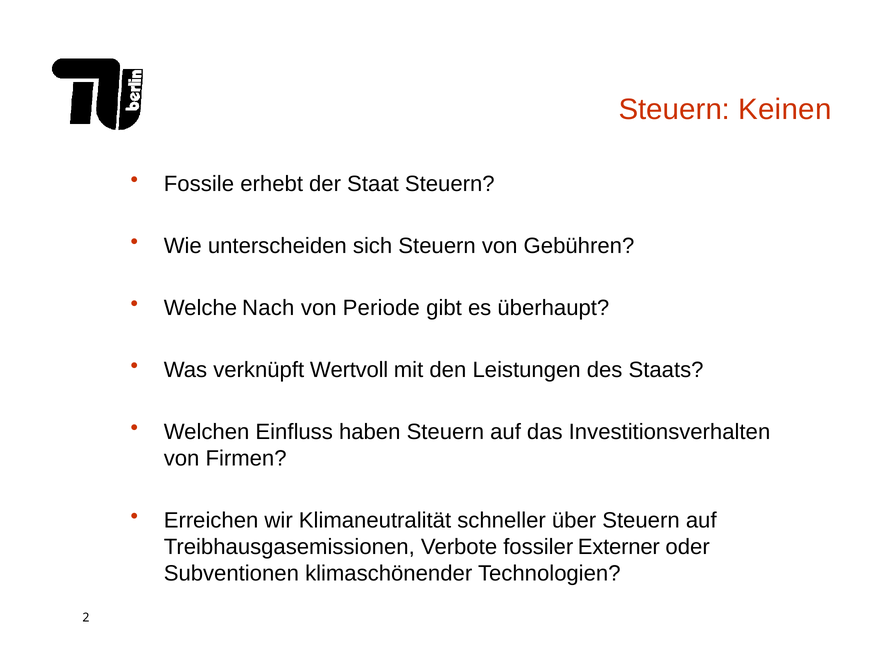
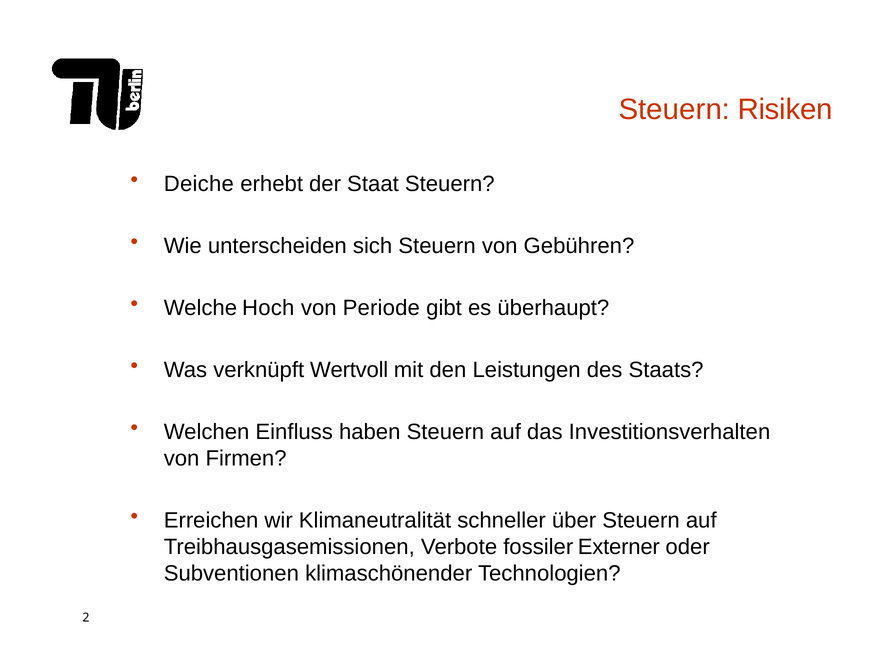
Keinen: Keinen -> Risiken
Fossile: Fossile -> Deiche
Nach: Nach -> Hoch
